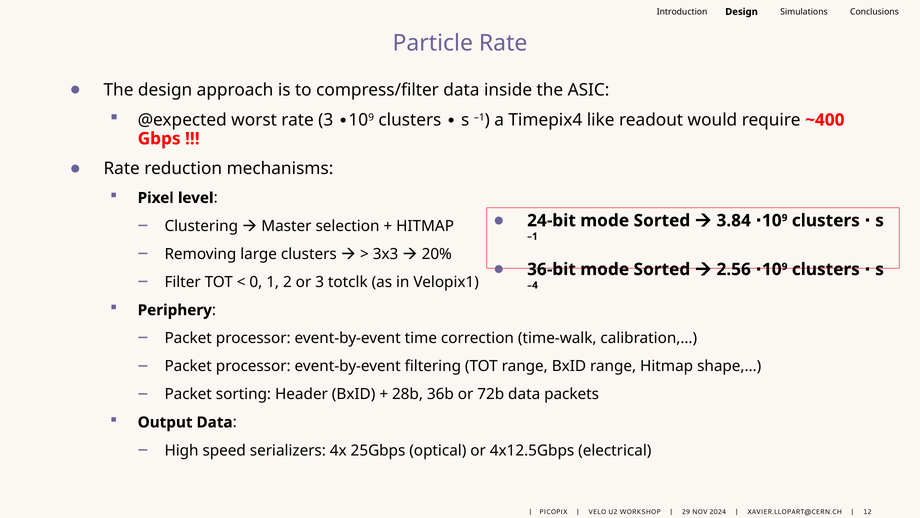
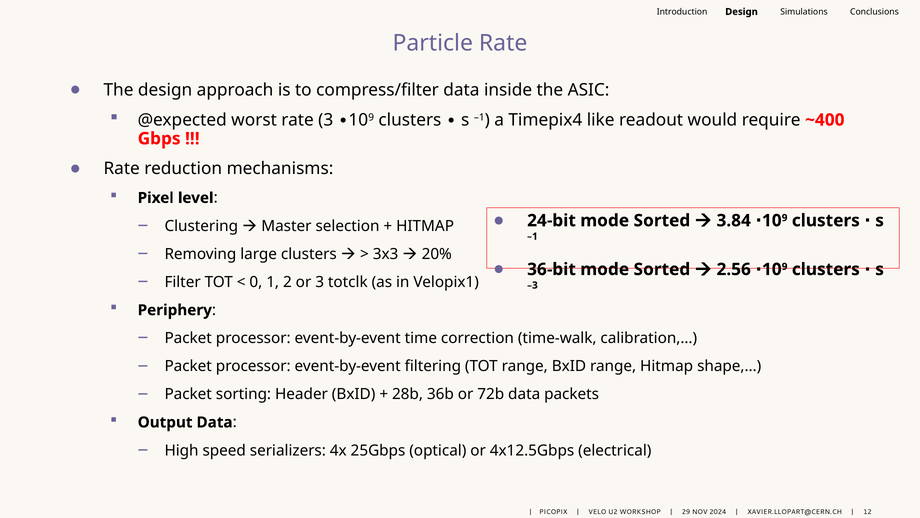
–4: –4 -> –3
